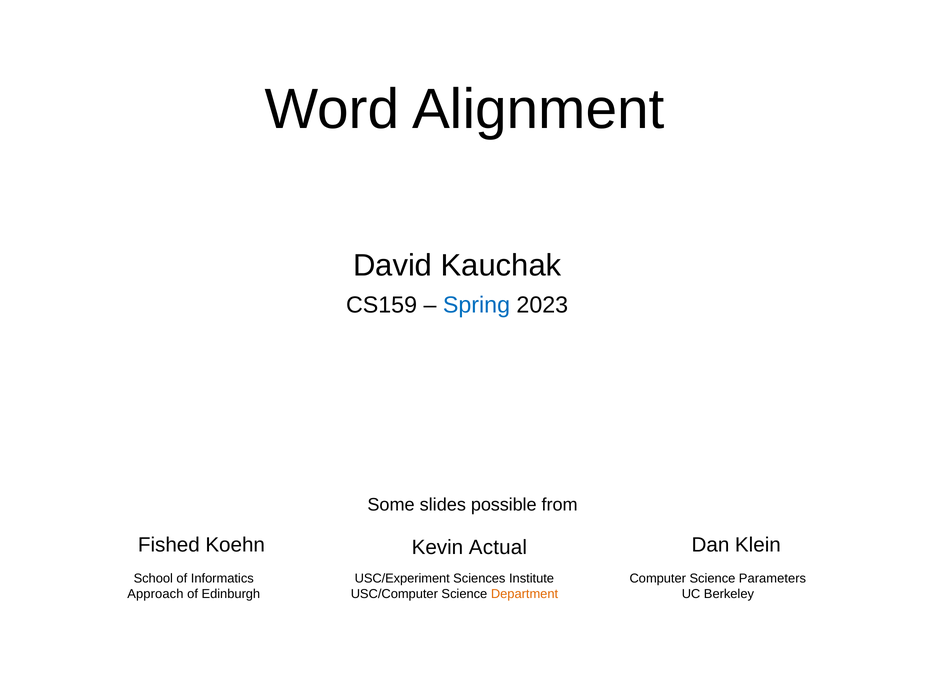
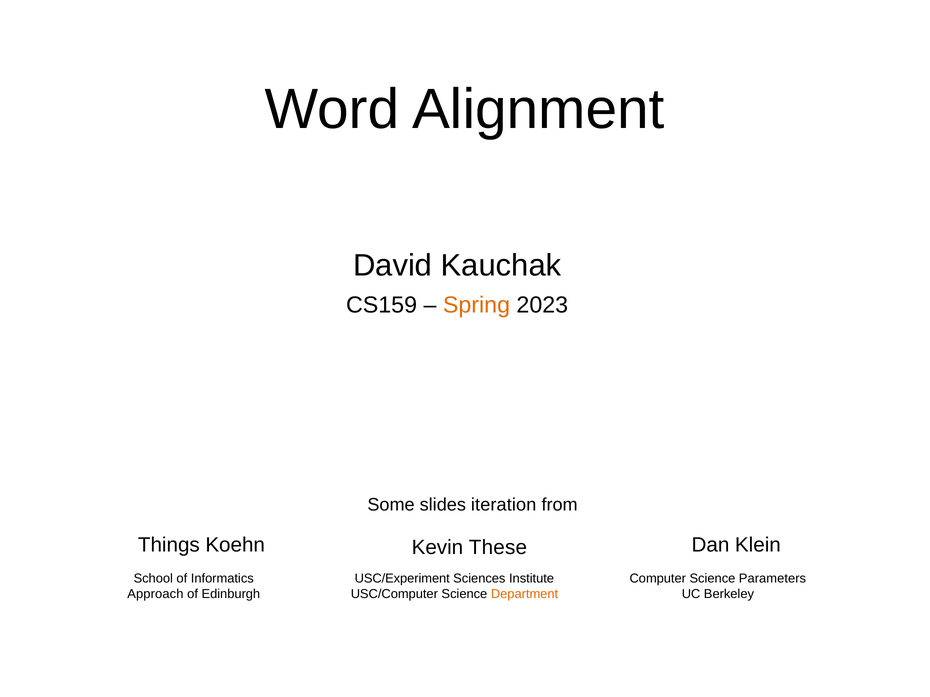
Spring colour: blue -> orange
possible: possible -> iteration
Fished: Fished -> Things
Actual: Actual -> These
